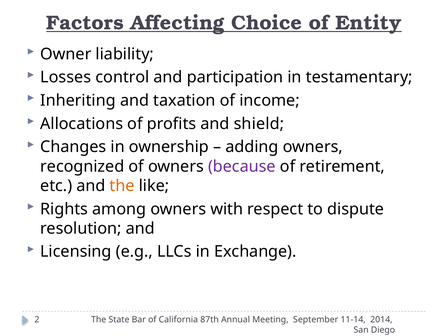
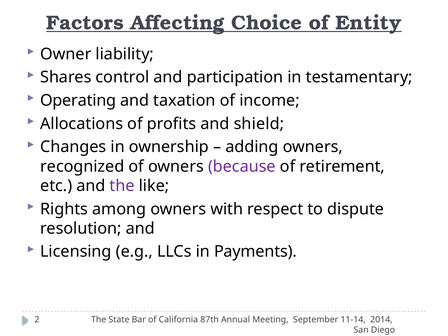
Losses: Losses -> Shares
Inheriting: Inheriting -> Operating
the at (122, 186) colour: orange -> purple
Exchange: Exchange -> Payments
